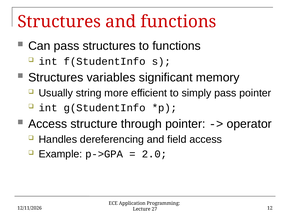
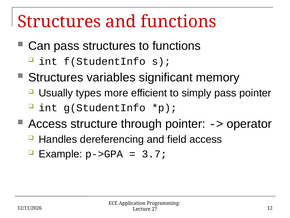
string: string -> types
2.0: 2.0 -> 3.7
